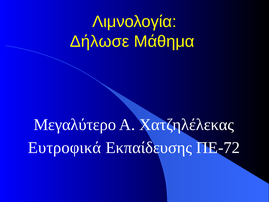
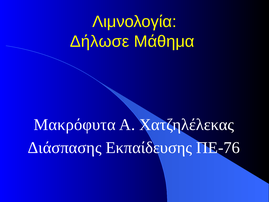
Μεγαλύτερο: Μεγαλύτερο -> Μακρόφυτα
Ευτροφικά: Ευτροφικά -> Διάσπασης
ΠΕ-72: ΠΕ-72 -> ΠΕ-76
